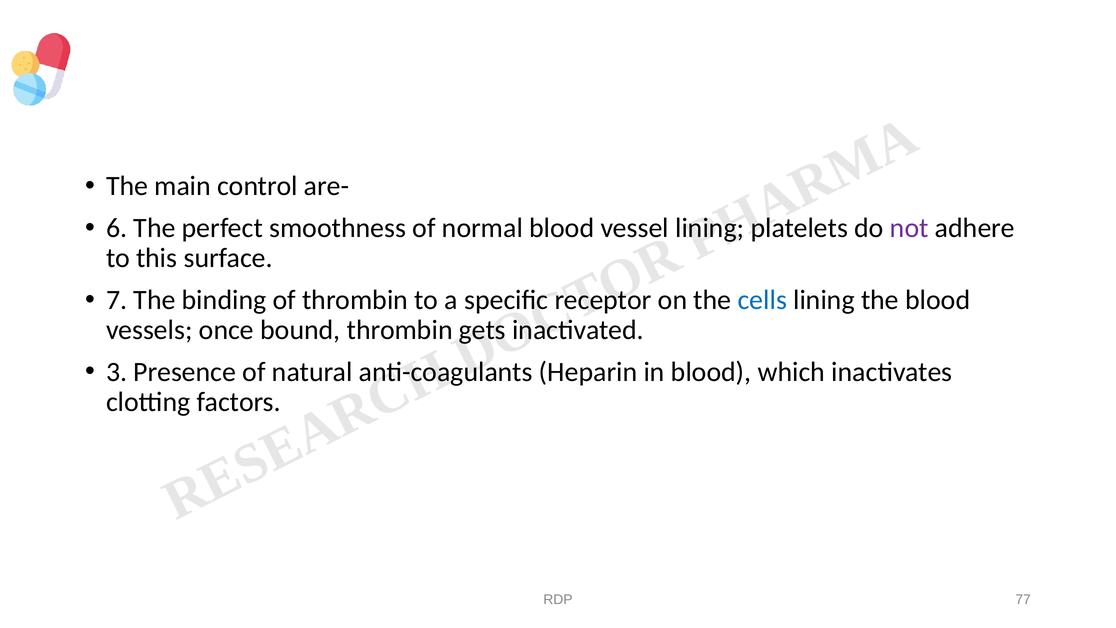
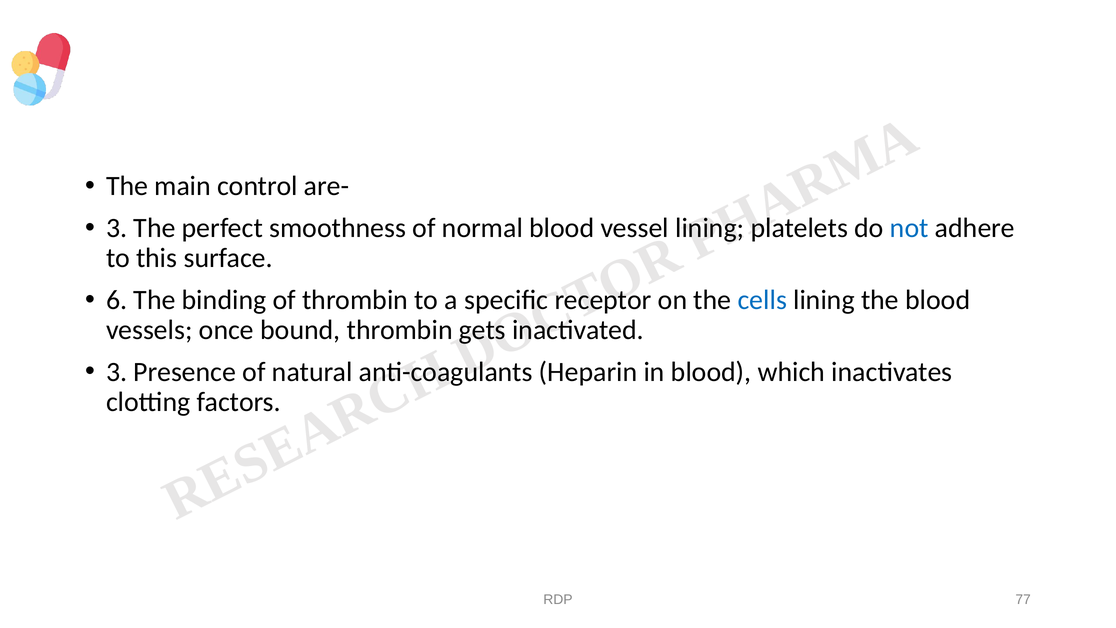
6 at (117, 228): 6 -> 3
not colour: purple -> blue
7: 7 -> 6
